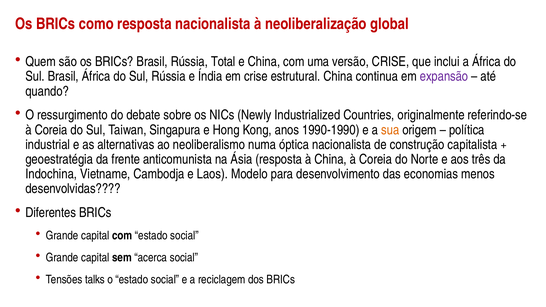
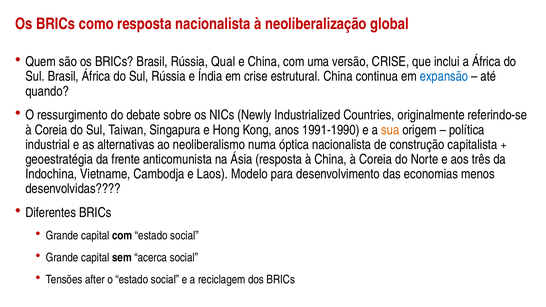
Total: Total -> Qual
expansão colour: purple -> blue
1990-1990: 1990-1990 -> 1991-1990
talks: talks -> after
